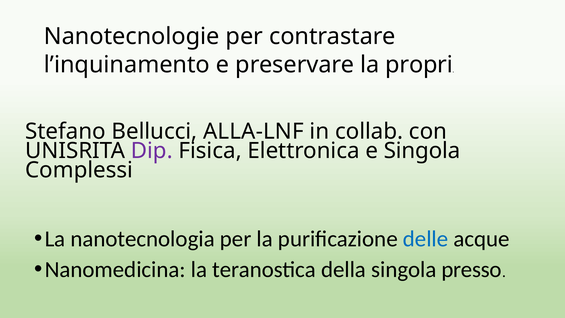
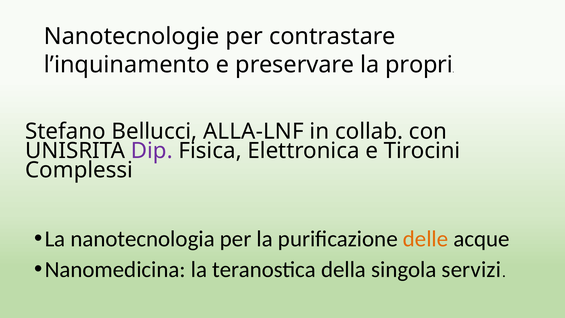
e Singola: Singola -> Tirocini
delle colour: blue -> orange
presso: presso -> servizi
